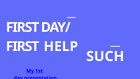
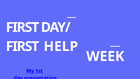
SUCH: SUCH -> WEEK
